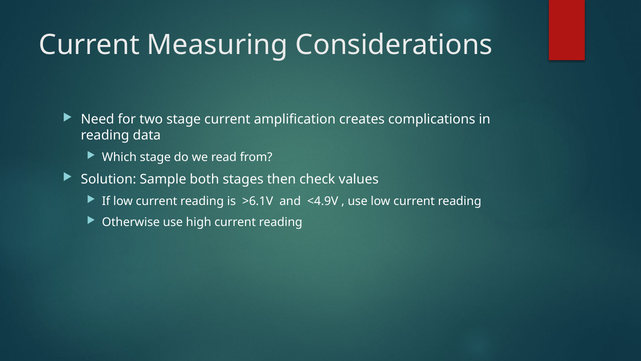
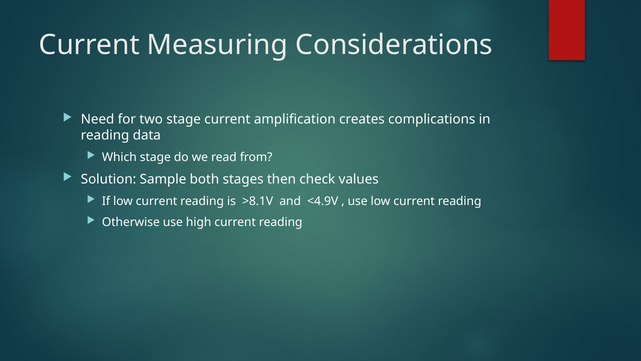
>6.1V: >6.1V -> >8.1V
